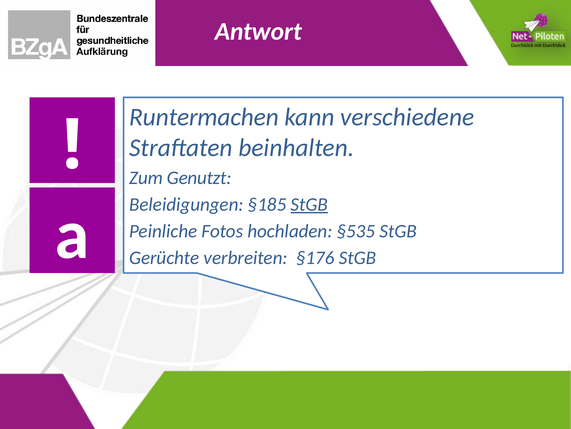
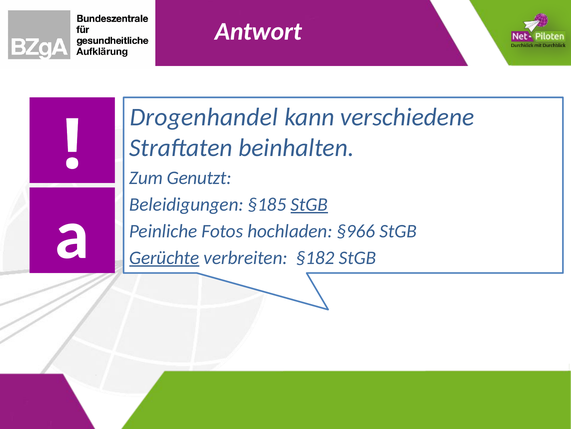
Runtermachen: Runtermachen -> Drogenhandel
§535: §535 -> §966
Gerüchte underline: none -> present
§176: §176 -> §182
